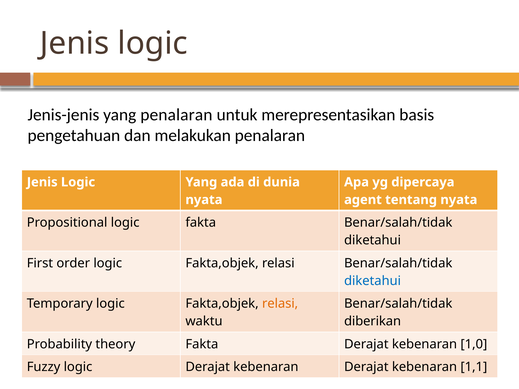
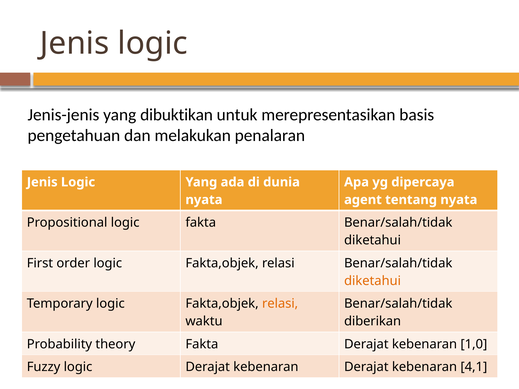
yang penalaran: penalaran -> dibuktikan
diketahui at (373, 281) colour: blue -> orange
1,1: 1,1 -> 4,1
